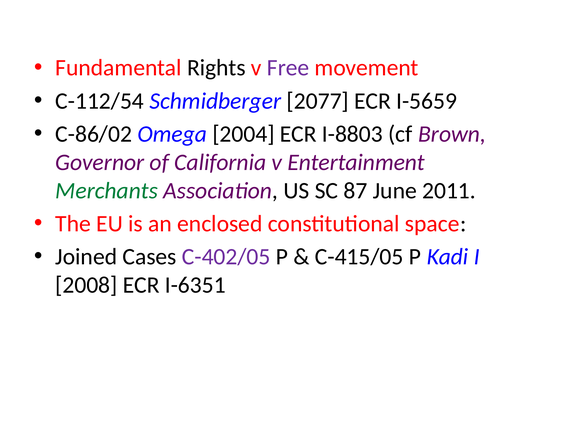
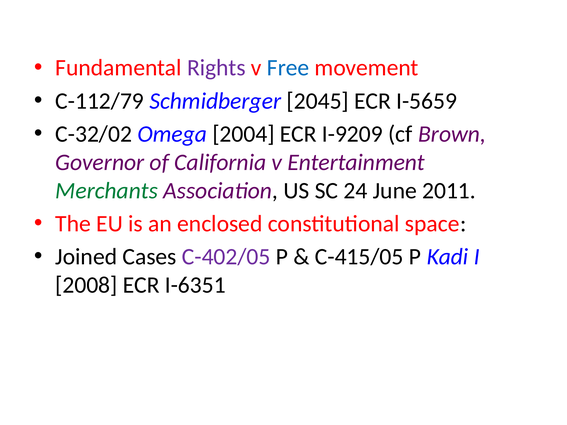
Rights colour: black -> purple
Free colour: purple -> blue
C-112/54: C-112/54 -> C-112/79
2077: 2077 -> 2045
C-86/02: C-86/02 -> C-32/02
I-8803: I-8803 -> I-9209
87: 87 -> 24
